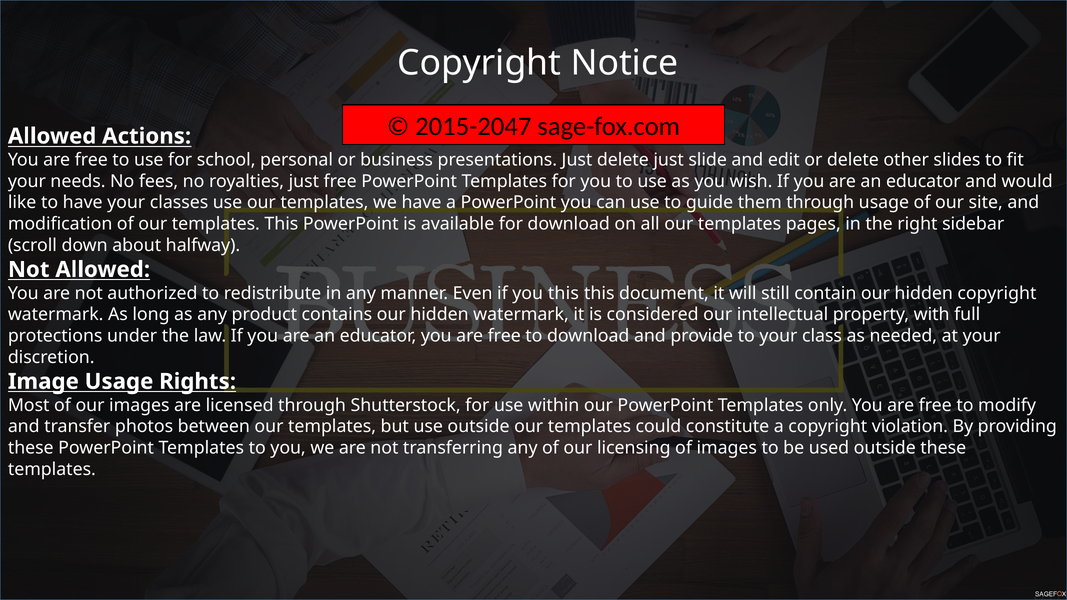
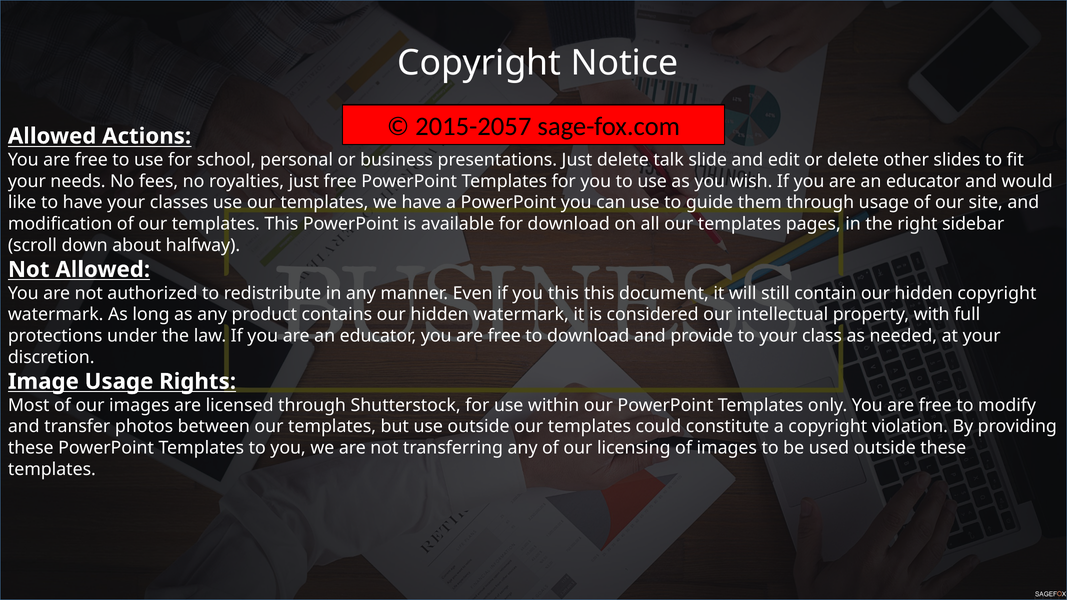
2015-2047: 2015-2047 -> 2015-2057
delete just: just -> talk
